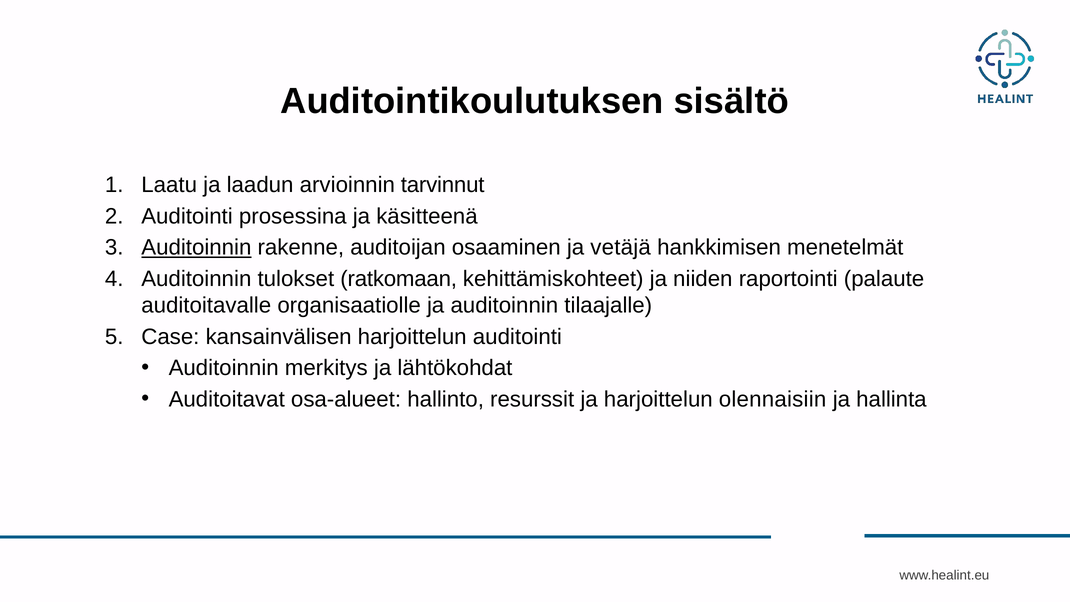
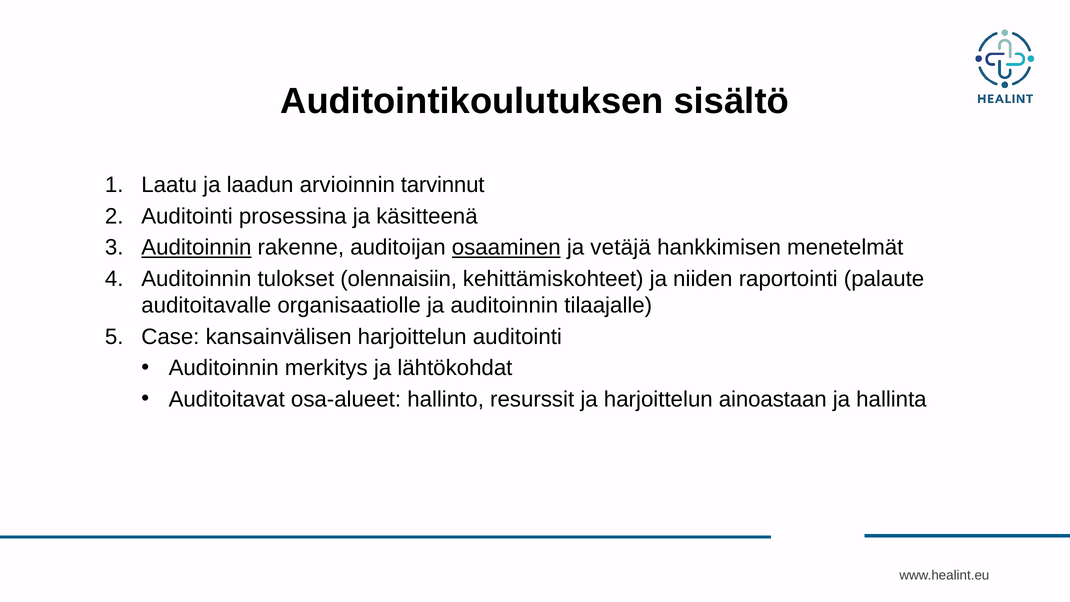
osaaminen underline: none -> present
ratkomaan: ratkomaan -> olennaisiin
olennaisiin: olennaisiin -> ainoastaan
